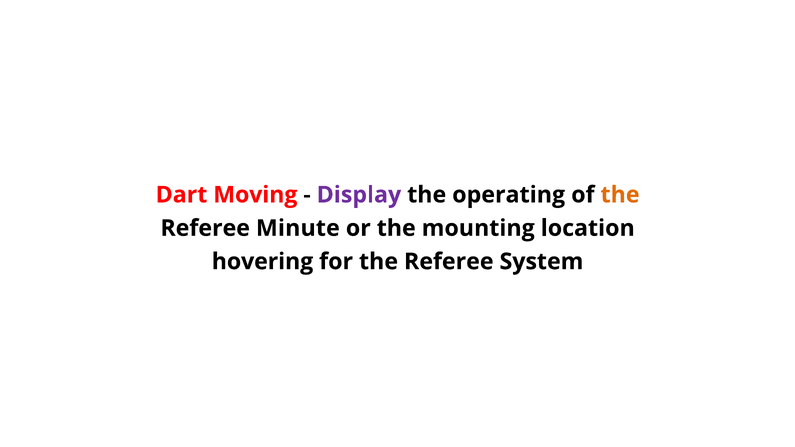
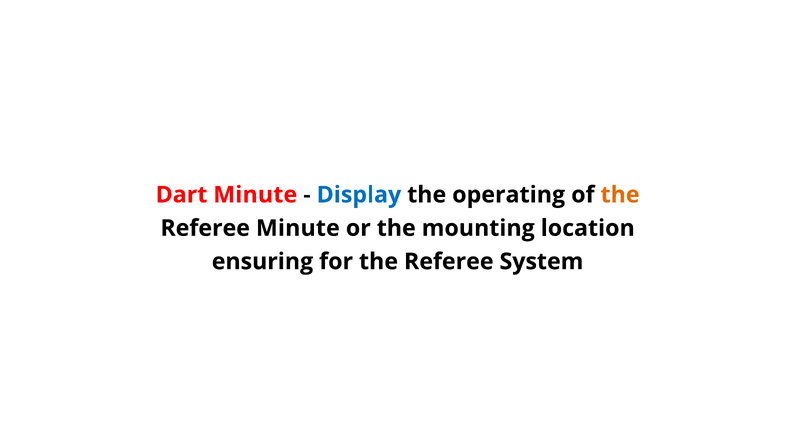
Dart Moving: Moving -> Minute
Display colour: purple -> blue
hovering: hovering -> ensuring
